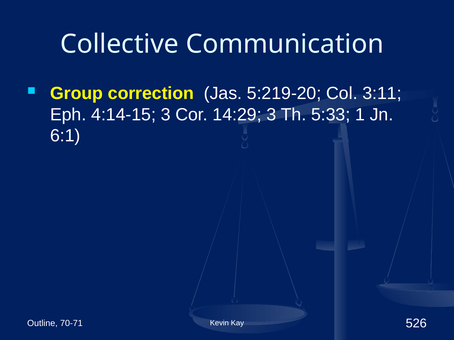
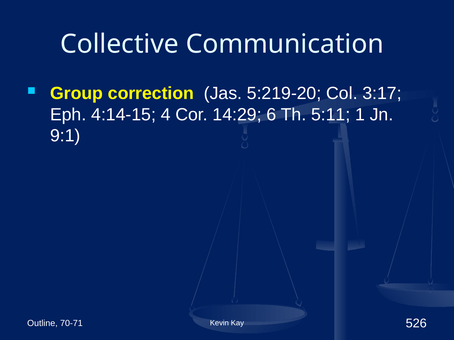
3:11: 3:11 -> 3:17
4:14-15 3: 3 -> 4
14:29 3: 3 -> 6
5:33: 5:33 -> 5:11
6:1: 6:1 -> 9:1
